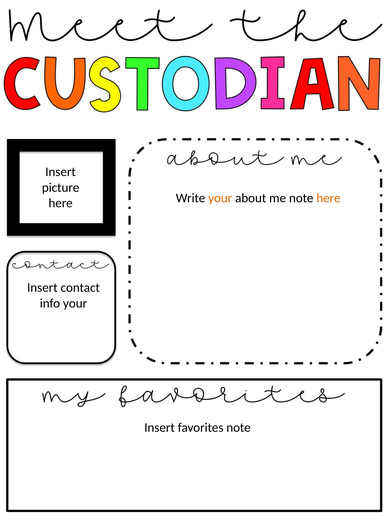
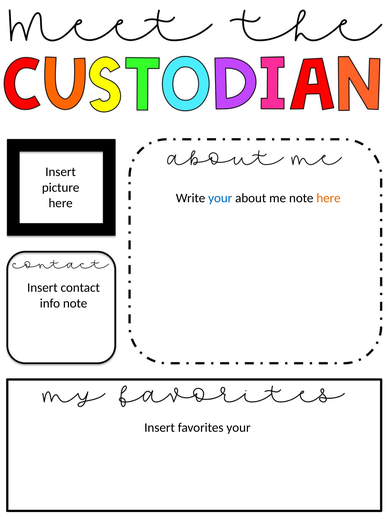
your at (220, 198) colour: orange -> blue
info your: your -> note
favorites note: note -> your
